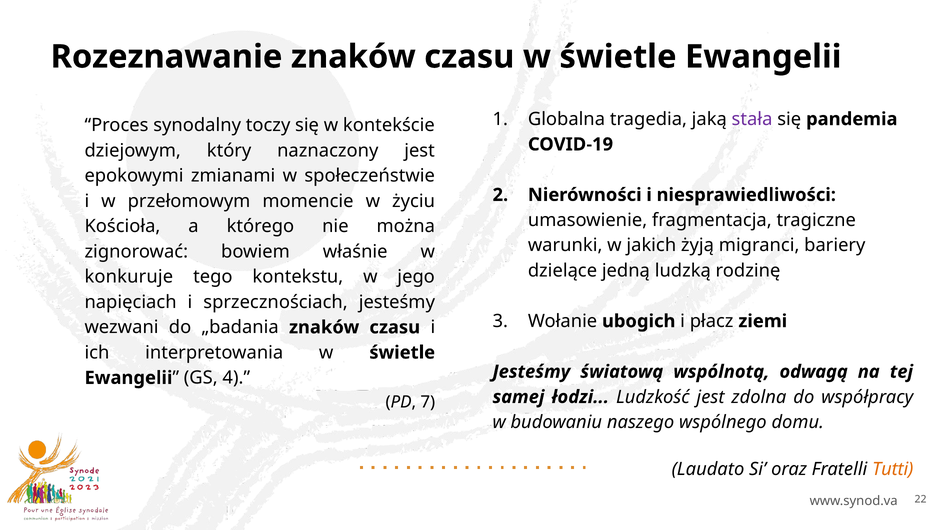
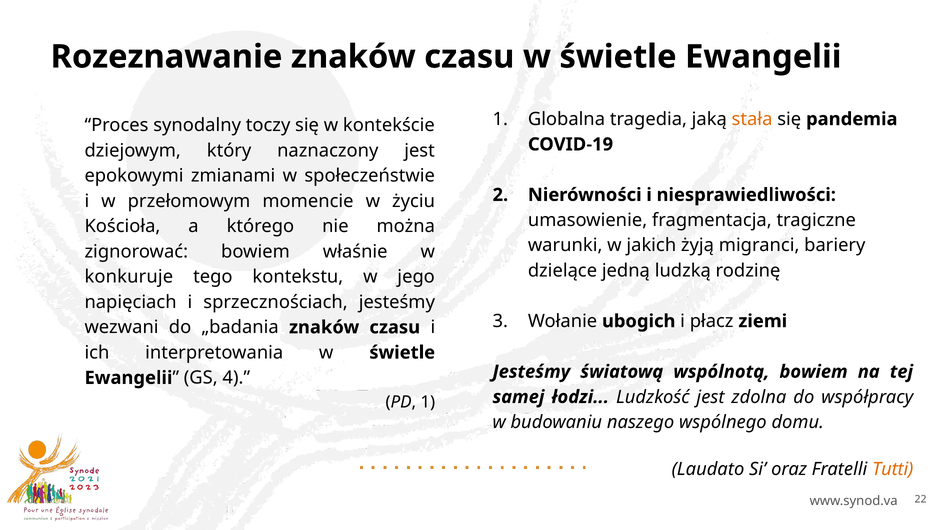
stała colour: purple -> orange
wspólnotą odwagą: odwagą -> bowiem
PD 7: 7 -> 1
